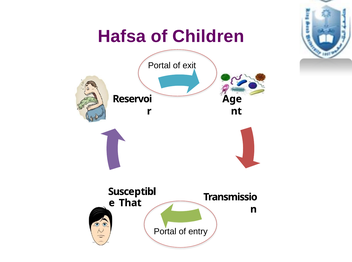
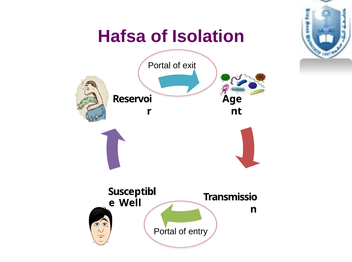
Children: Children -> Isolation
That: That -> Well
